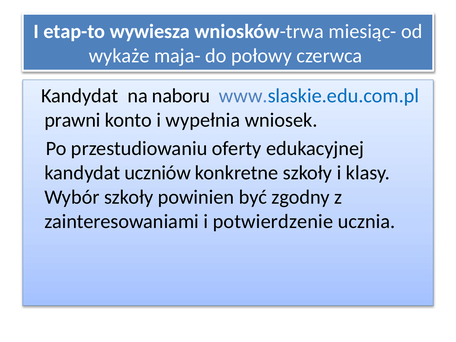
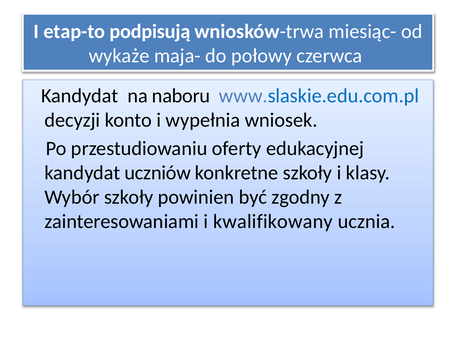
wywiesza: wywiesza -> podpisują
prawni: prawni -> decyzji
potwierdzenie: potwierdzenie -> kwalifikowany
